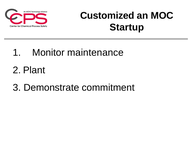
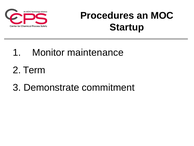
Customized: Customized -> Procedures
Plant: Plant -> Term
